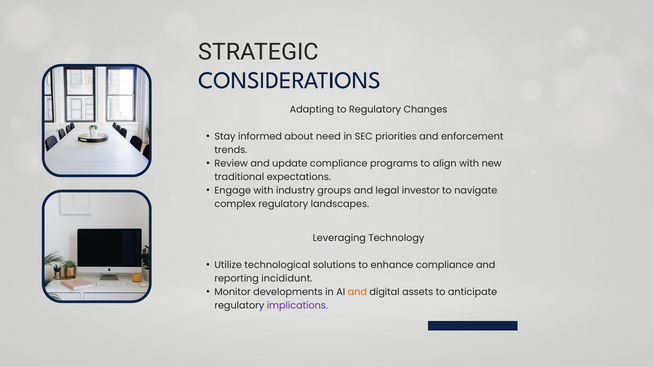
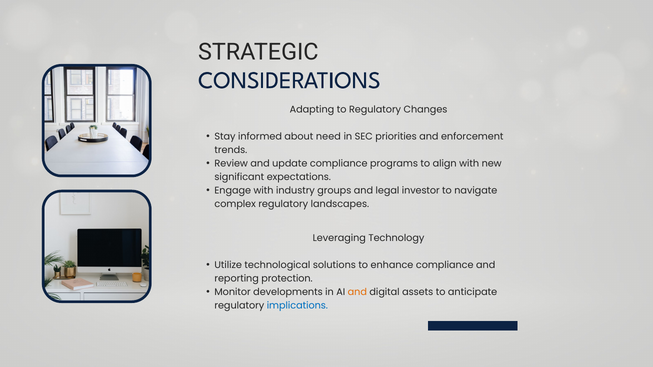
traditional: traditional -> significant
incididunt: incididunt -> protection
implications colour: purple -> blue
